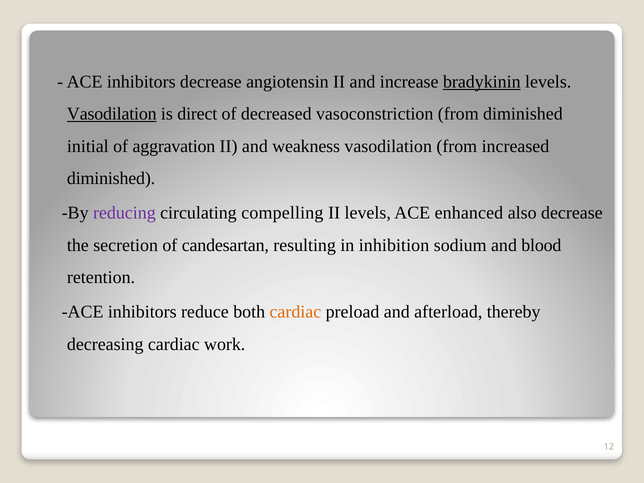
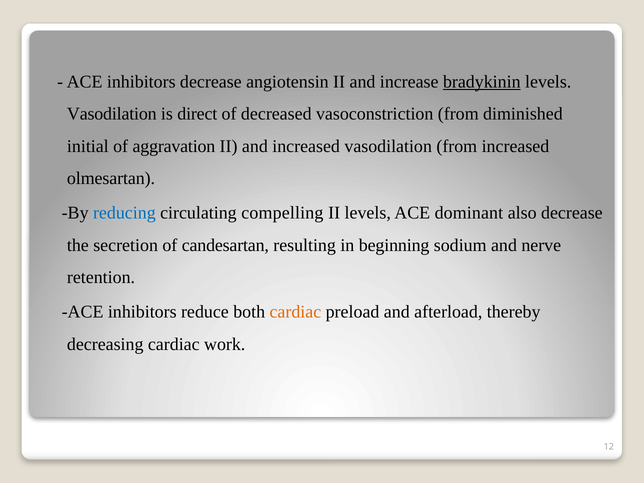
Vasodilation at (112, 114) underline: present -> none
and weakness: weakness -> increased
diminished at (111, 178): diminished -> olmesartan
reducing colour: purple -> blue
enhanced: enhanced -> dominant
inhibition: inhibition -> beginning
blood: blood -> nerve
